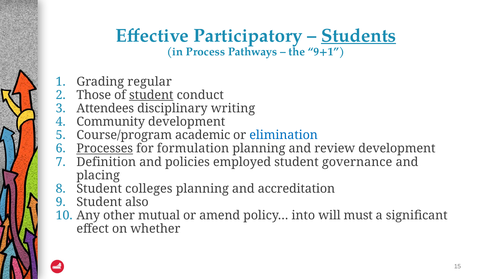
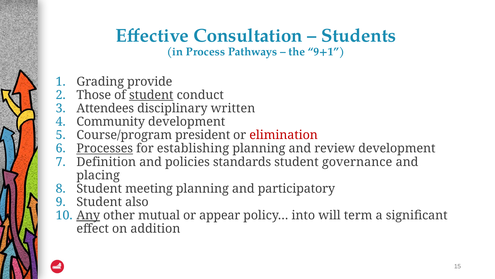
Participatory: Participatory -> Consultation
Students underline: present -> none
regular: regular -> provide
writing: writing -> written
academic: academic -> president
elimination colour: blue -> red
formulation: formulation -> establishing
employed: employed -> standards
colleges: colleges -> meeting
accreditation: accreditation -> participatory
Any underline: none -> present
amend: amend -> appear
must: must -> term
whether: whether -> addition
